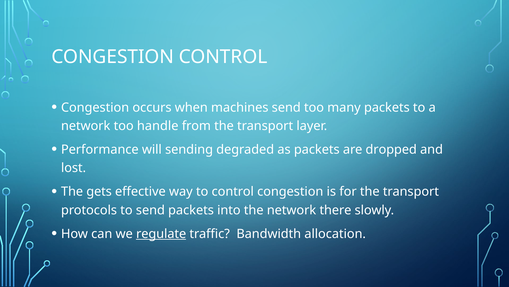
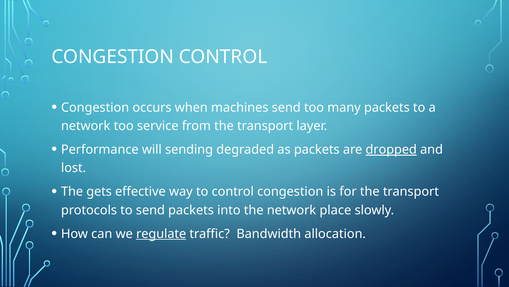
handle: handle -> service
dropped underline: none -> present
there: there -> place
